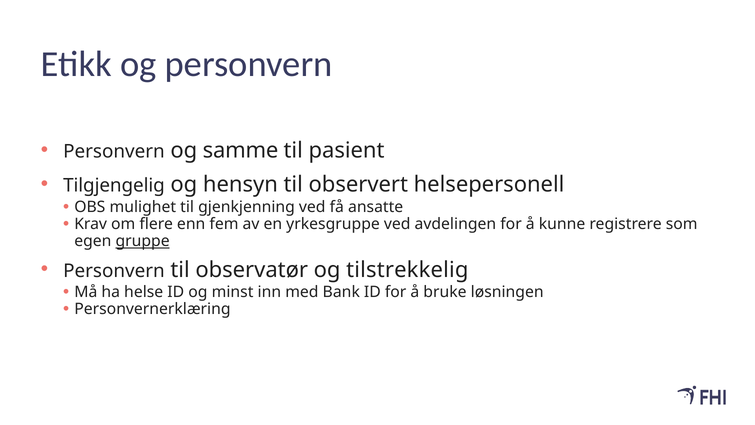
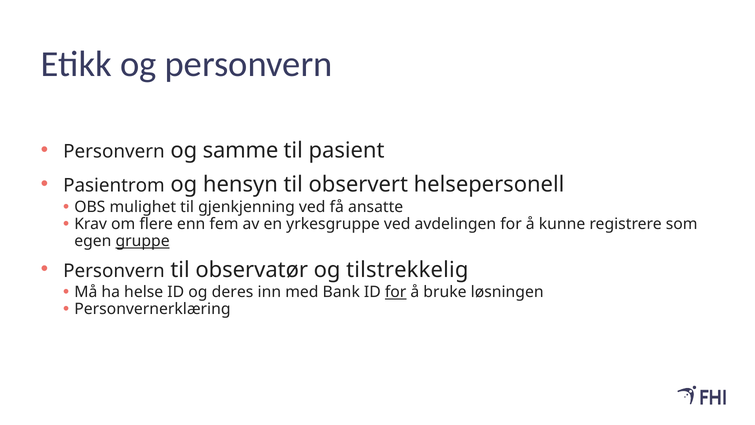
Tilgjengelig: Tilgjengelig -> Pasientrom
minst: minst -> deres
for at (396, 292) underline: none -> present
